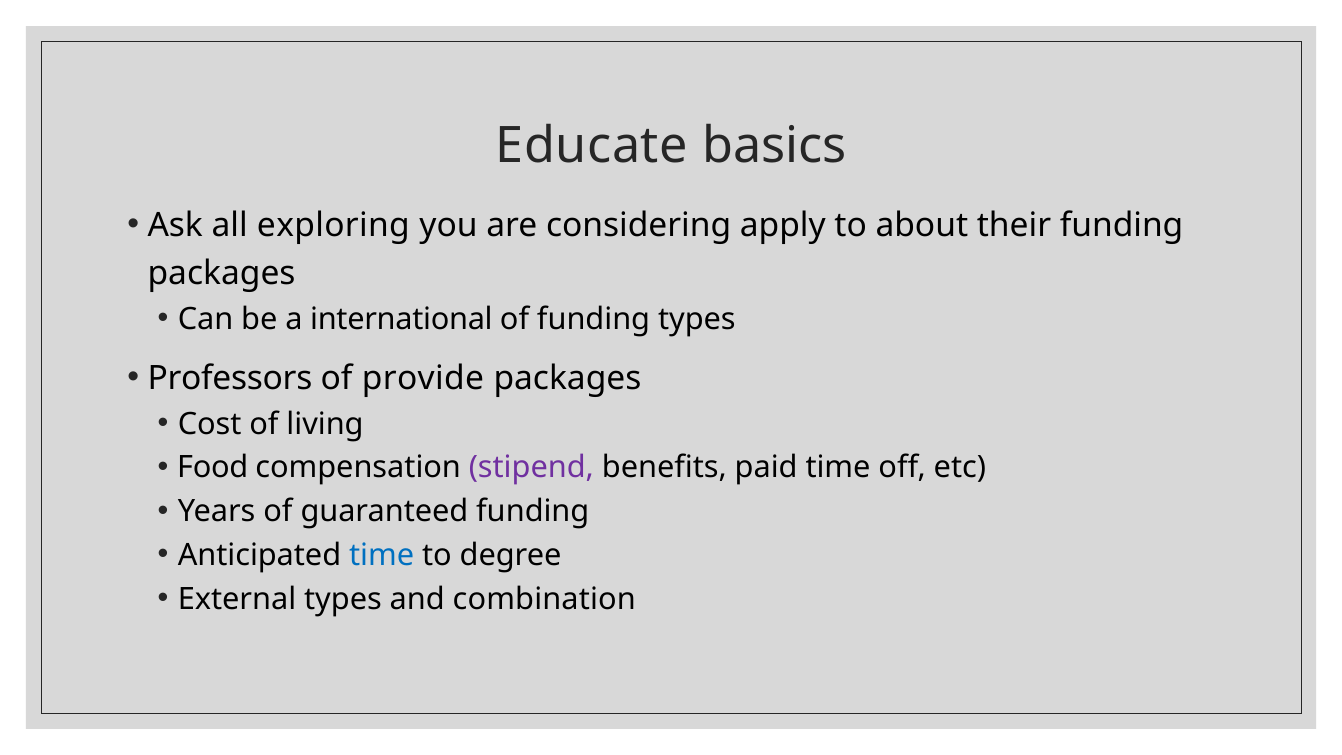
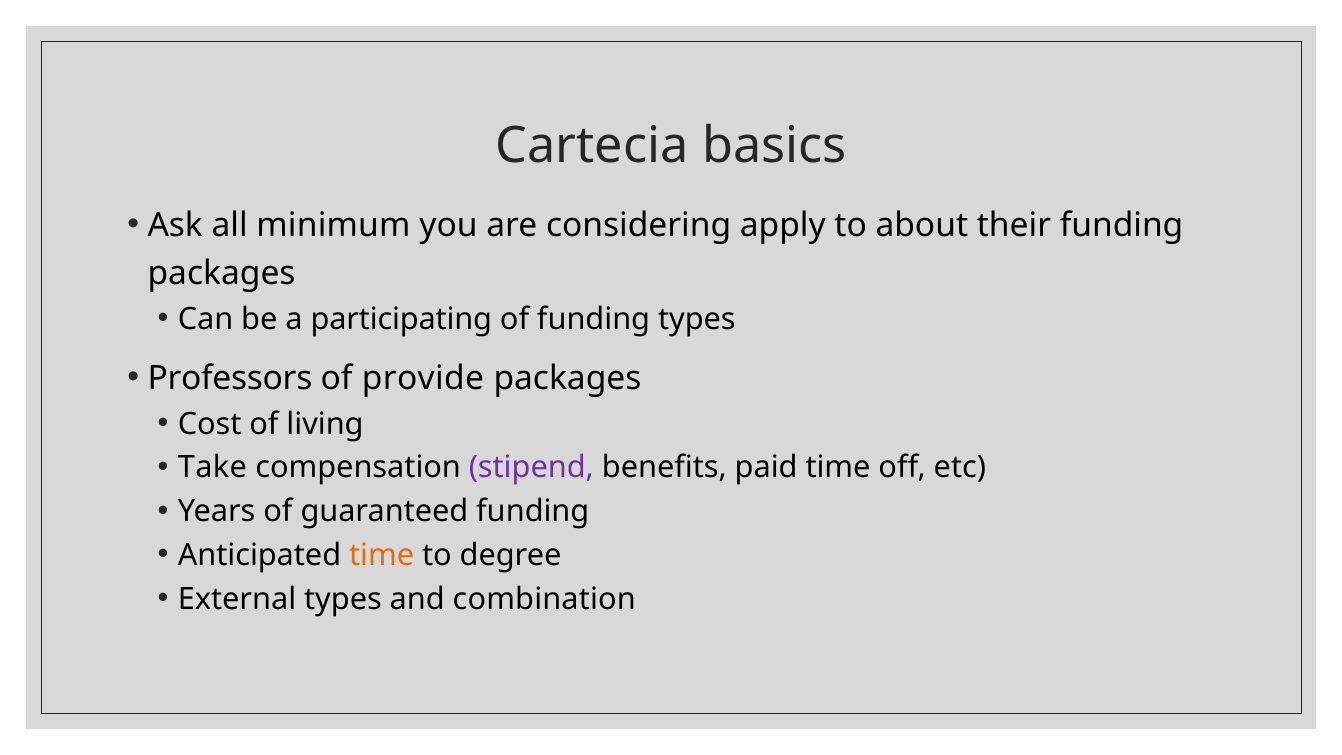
Educate: Educate -> Cartecia
exploring: exploring -> minimum
international: international -> participating
Food: Food -> Take
time at (382, 555) colour: blue -> orange
